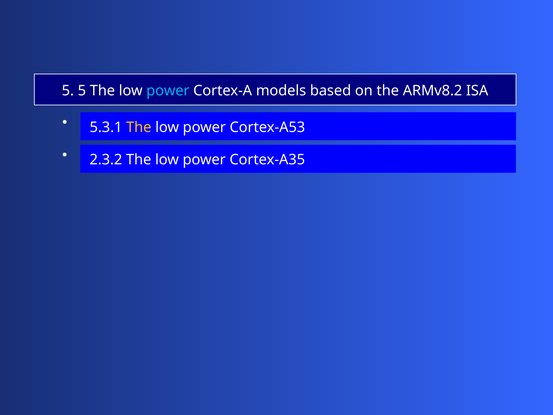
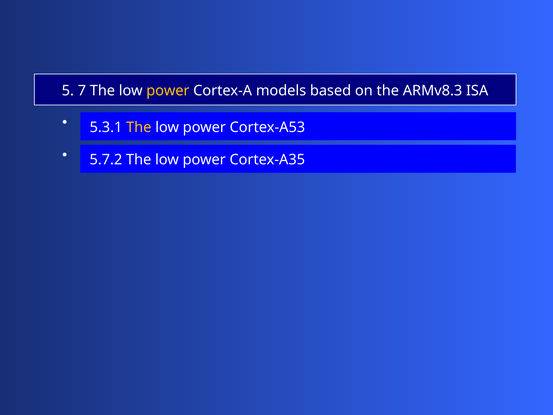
5 5: 5 -> 7
power at (168, 90) colour: light blue -> yellow
ARMv8.2: ARMv8.2 -> ARMv8.3
2.3.2: 2.3.2 -> 5.7.2
